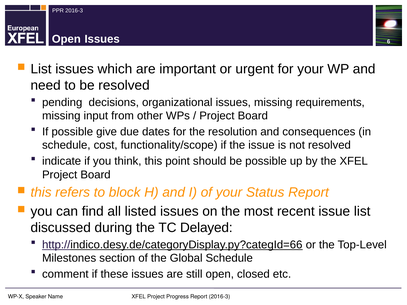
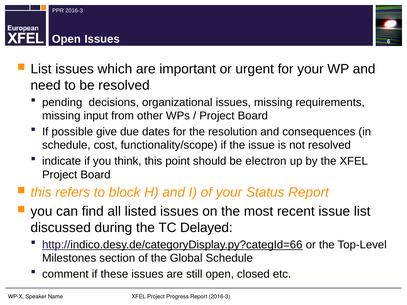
be possible: possible -> electron
